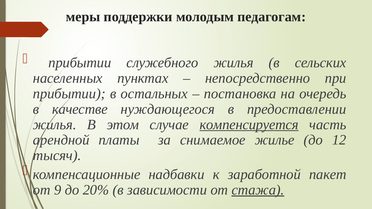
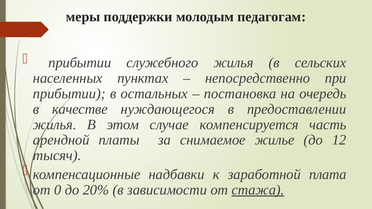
компенсируется underline: present -> none
пакет: пакет -> плата
9: 9 -> 0
